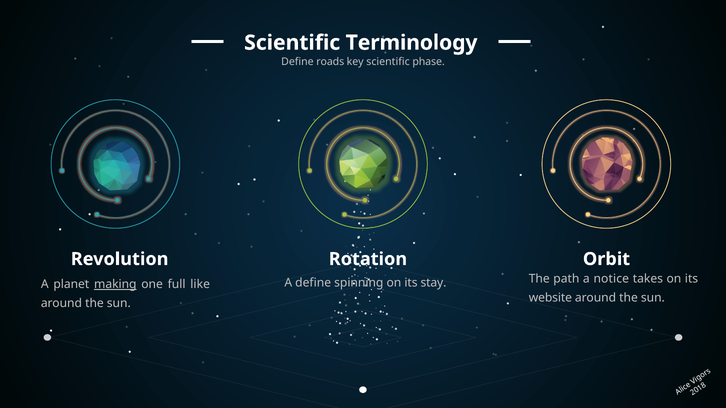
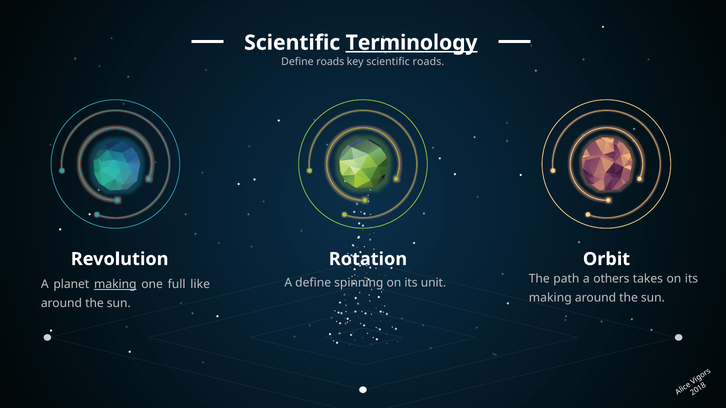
Terminology underline: none -> present
scientific phase: phase -> roads
stay: stay -> unit
notice: notice -> others
website at (550, 298): website -> making
